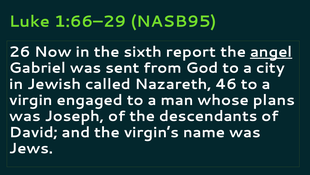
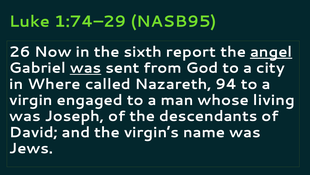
1:66–29: 1:66–29 -> 1:74–29
was at (86, 68) underline: none -> present
Jewish: Jewish -> Where
46: 46 -> 94
plans: plans -> living
